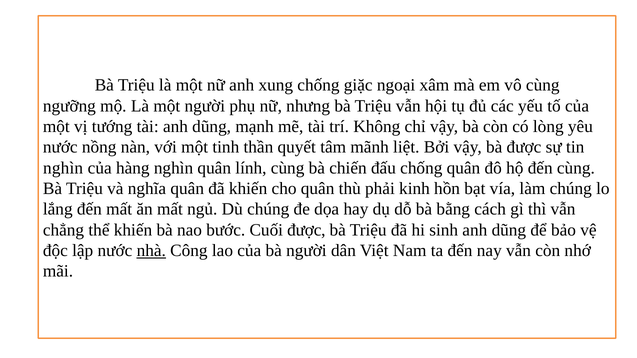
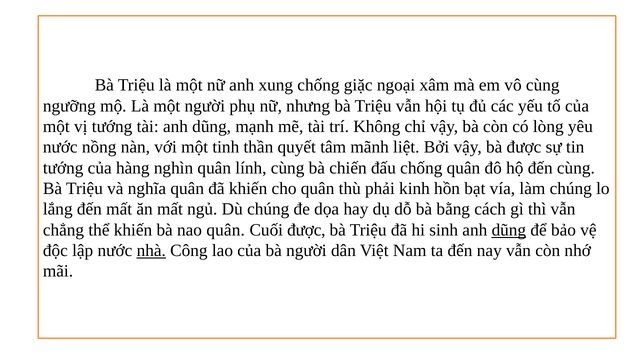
nghìn at (63, 168): nghìn -> tướng
nao bước: bước -> quân
dũng at (509, 230) underline: none -> present
